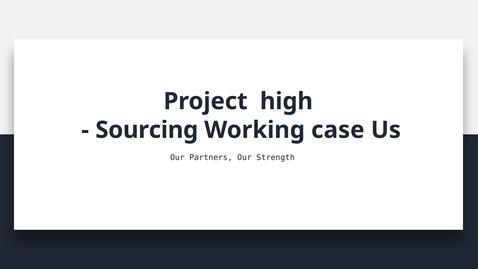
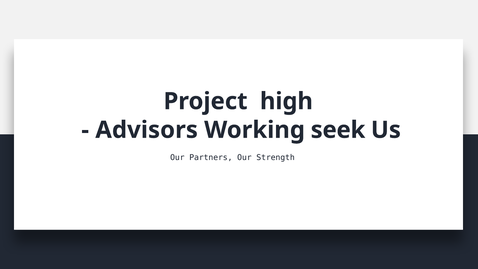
Sourcing: Sourcing -> Advisors
case: case -> seek
